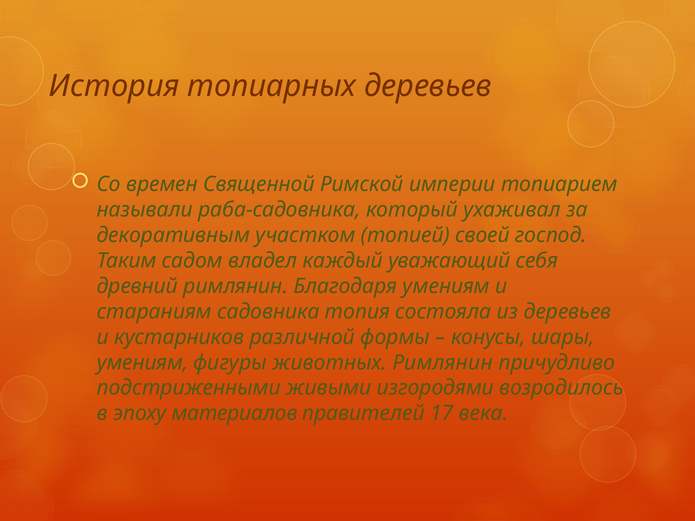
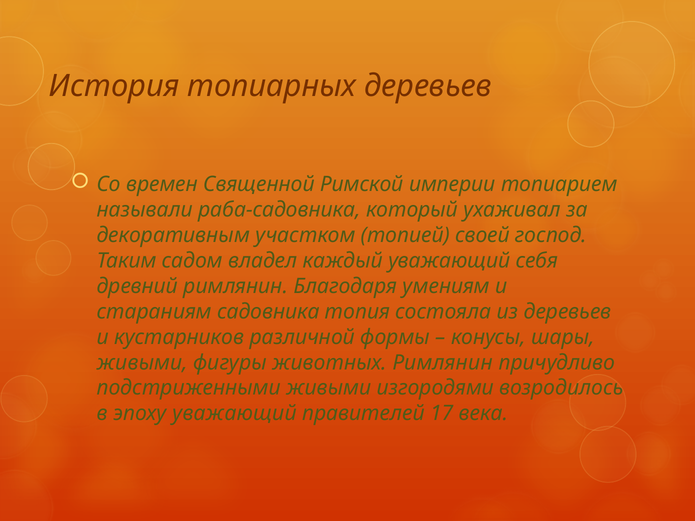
умениям at (142, 363): умениям -> живыми
эпоху материалов: материалов -> уважающий
